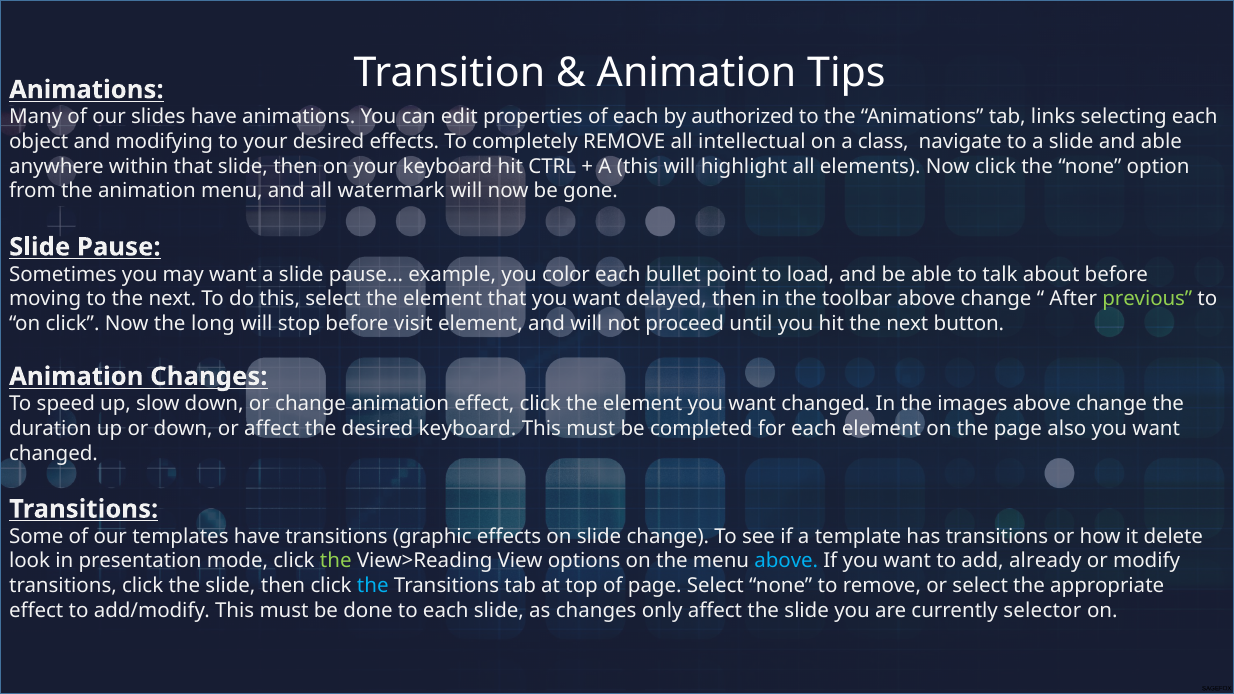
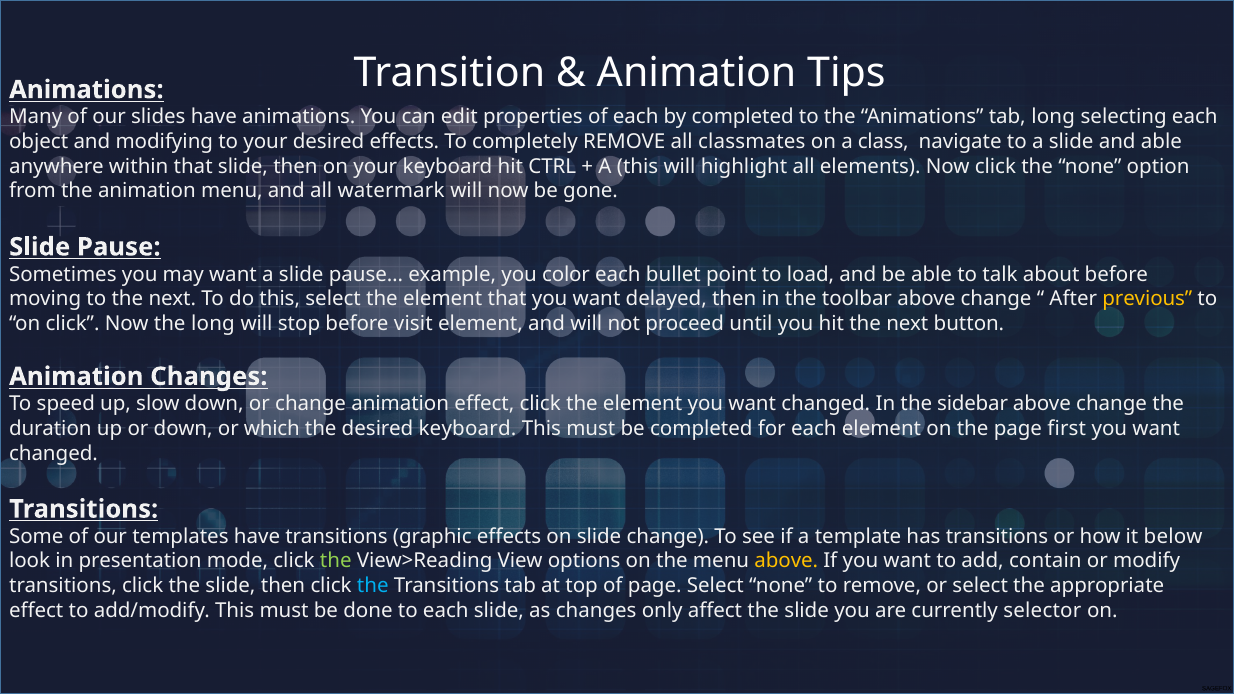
by authorized: authorized -> completed
tab links: links -> long
intellectual: intellectual -> classmates
previous colour: light green -> yellow
images: images -> sidebar
or affect: affect -> which
also: also -> first
delete: delete -> below
above at (786, 561) colour: light blue -> yellow
already: already -> contain
